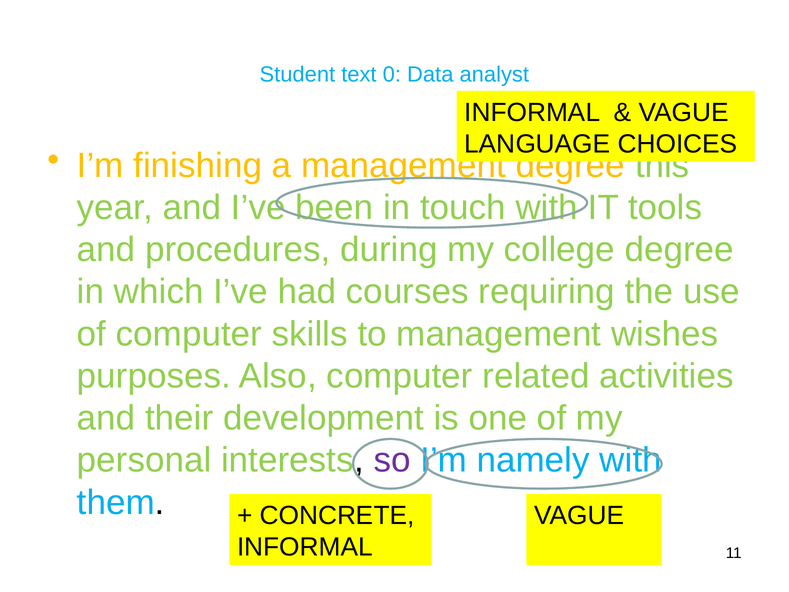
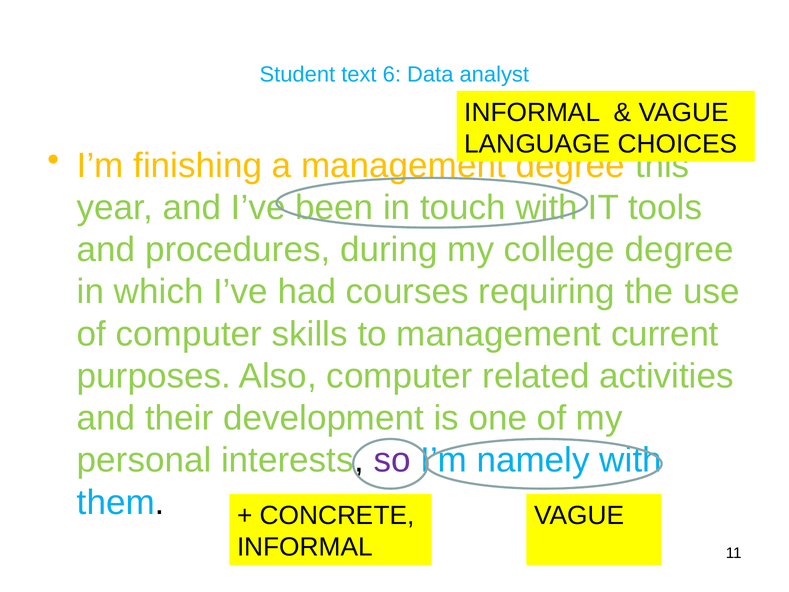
0: 0 -> 6
wishes: wishes -> current
